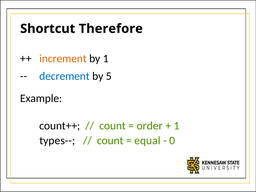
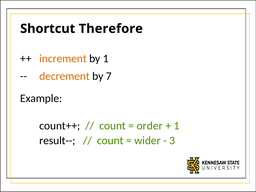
decrement colour: blue -> orange
5: 5 -> 7
types--: types-- -> result--
equal: equal -> wider
0: 0 -> 3
